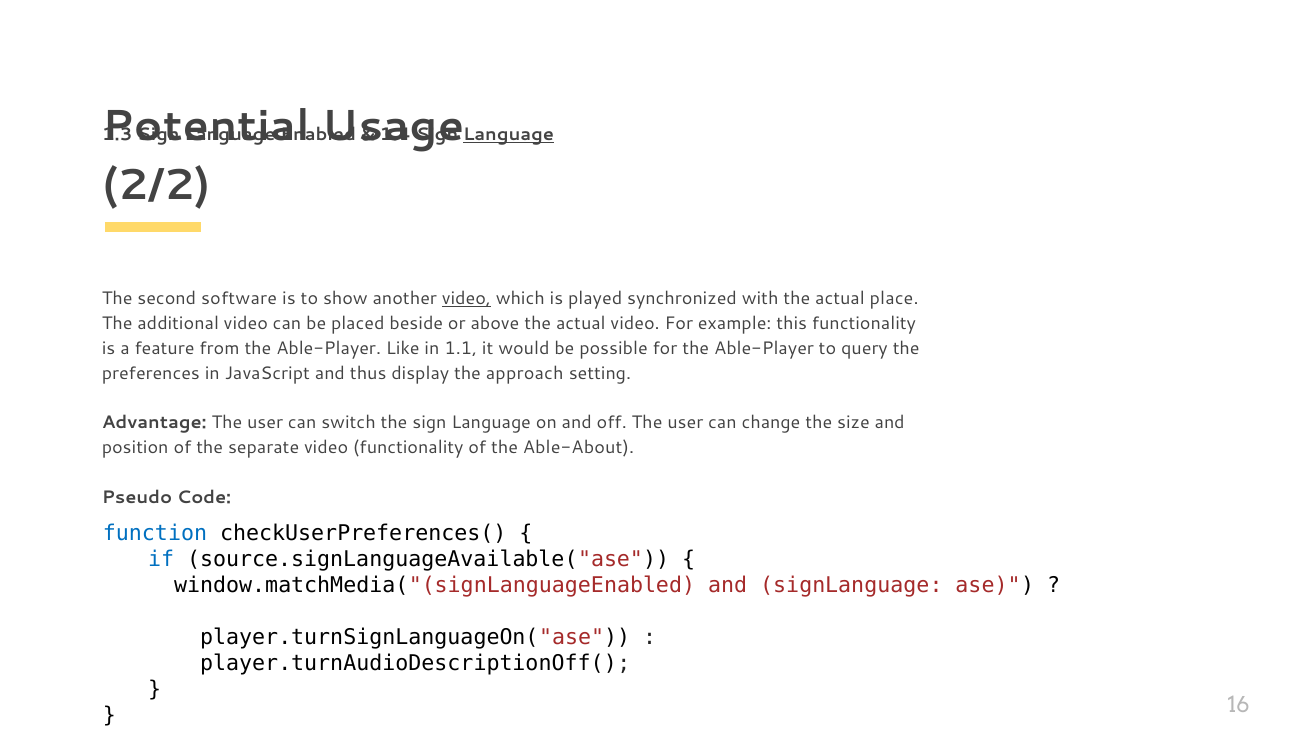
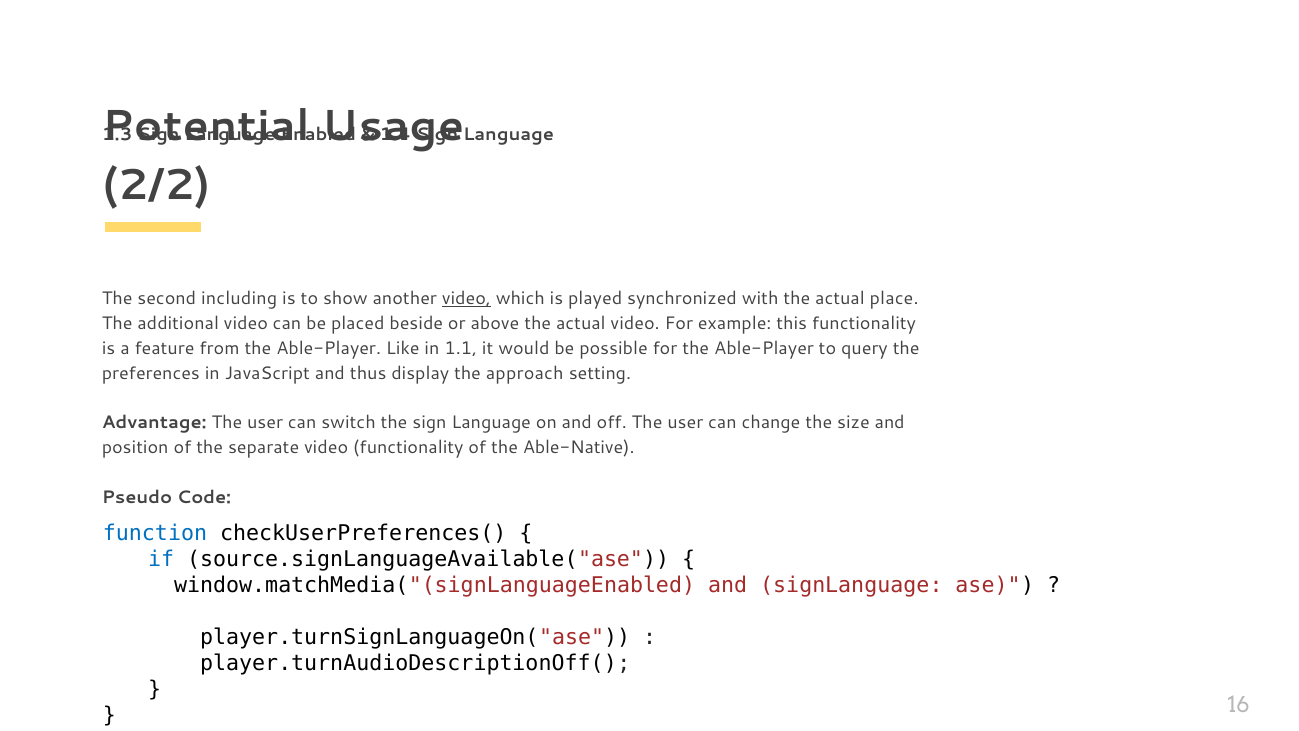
Language at (509, 134) underline: present -> none
software: software -> including
Able-About: Able-About -> Able-Native
